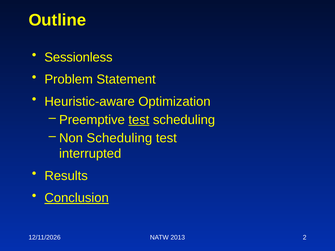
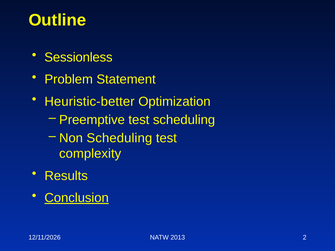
Heuristic-aware: Heuristic-aware -> Heuristic-better
test at (139, 120) underline: present -> none
interrupted: interrupted -> complexity
